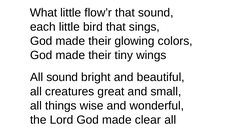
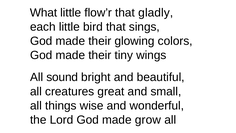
that sound: sound -> gladly
clear: clear -> grow
